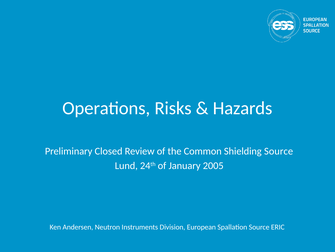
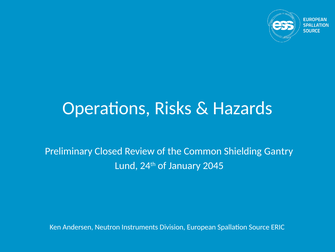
Shielding Source: Source -> Gantry
2005: 2005 -> 2045
